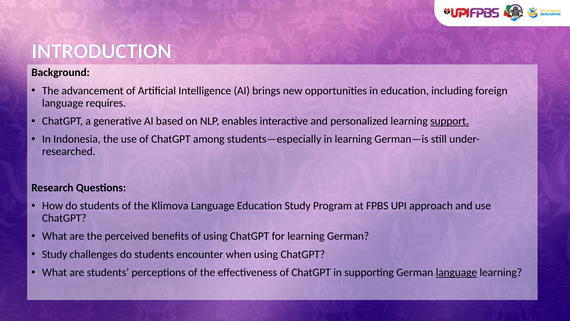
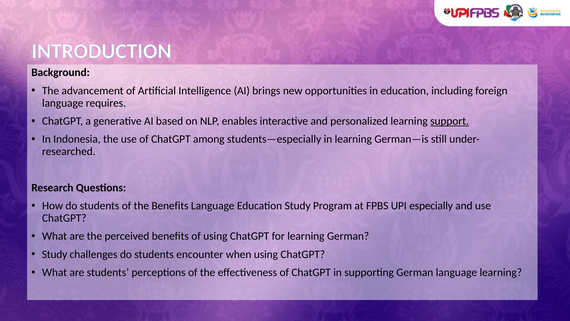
the Klimova: Klimova -> Benefits
approach: approach -> especially
language at (456, 272) underline: present -> none
